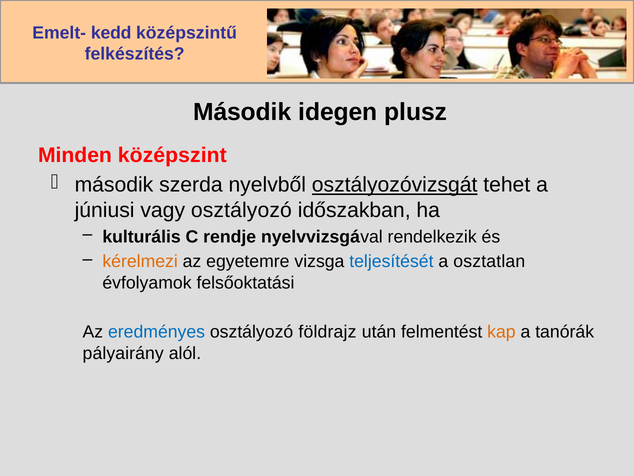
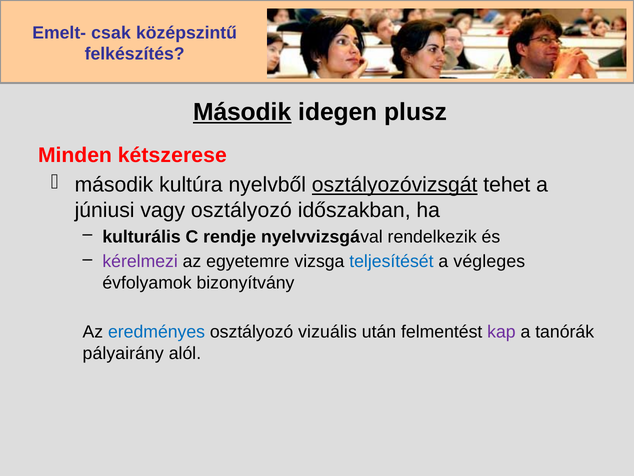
kedd: kedd -> csak
Második at (242, 112) underline: none -> present
középszint: középszint -> kétszerese
szerda: szerda -> kultúra
kérelmezi colour: orange -> purple
osztatlan: osztatlan -> végleges
felsőoktatási: felsőoktatási -> bizonyítvány
földrajz: földrajz -> vizuális
kap colour: orange -> purple
